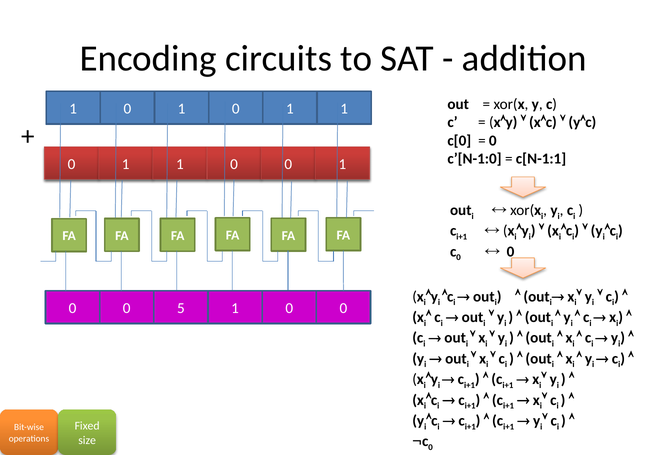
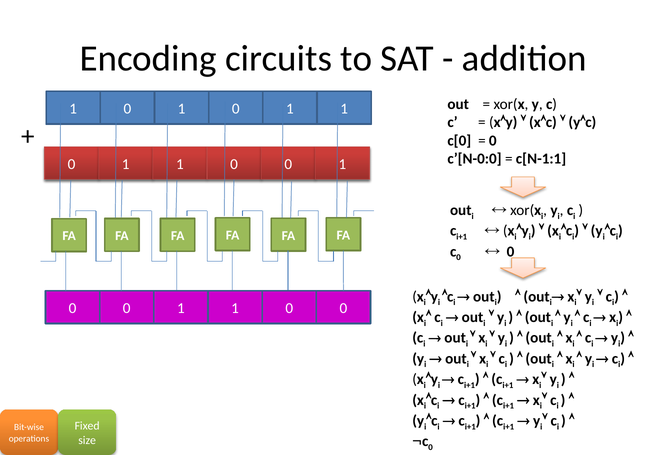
c’[N-1:0: c’[N-1:0 -> c’[N-0:0
5 at (181, 308): 5 -> 1
